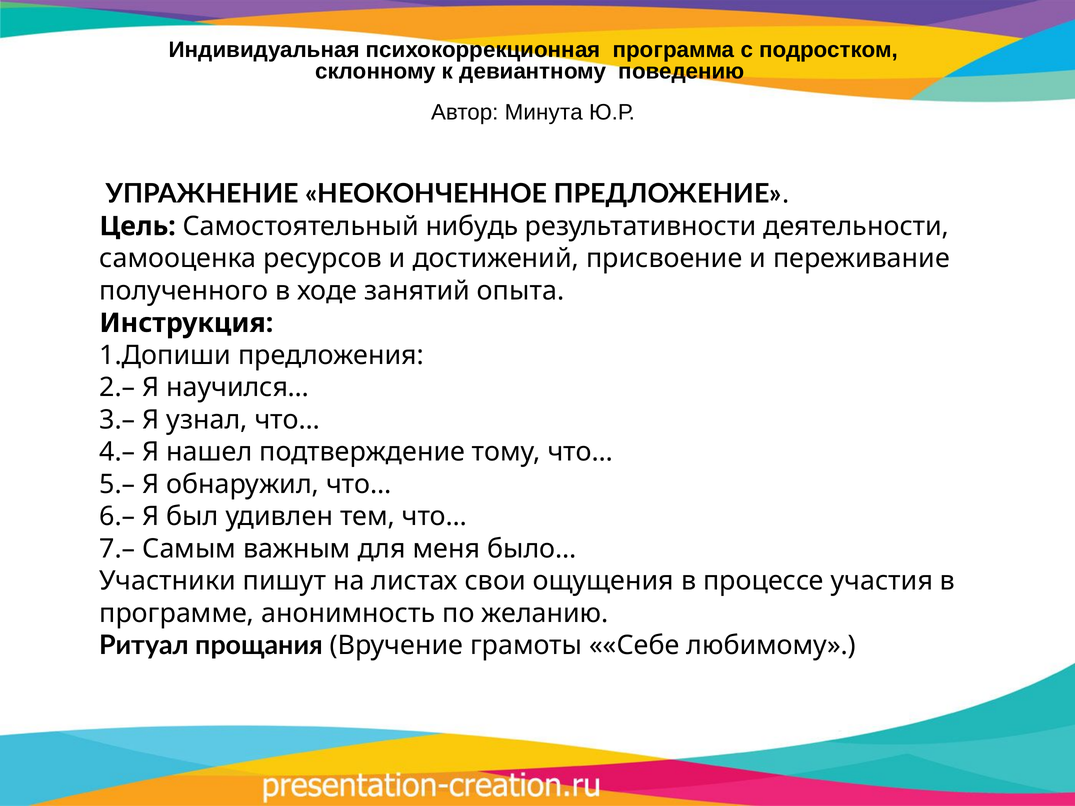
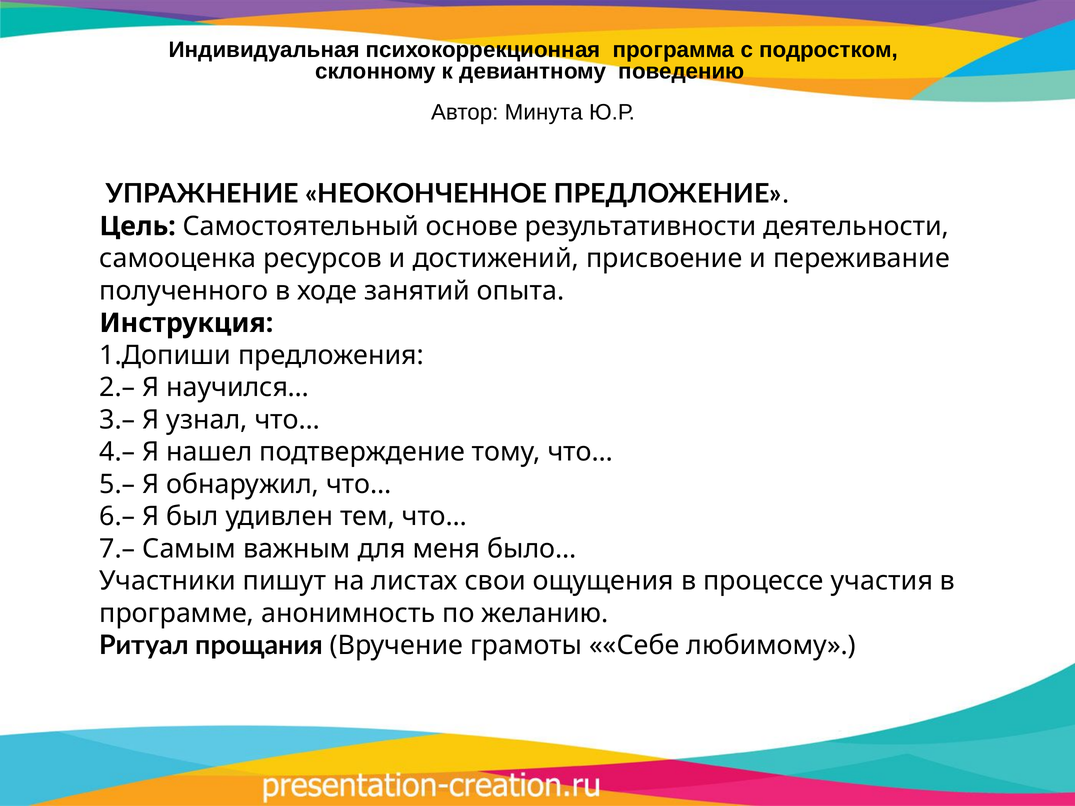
нибудь: нибудь -> основе
